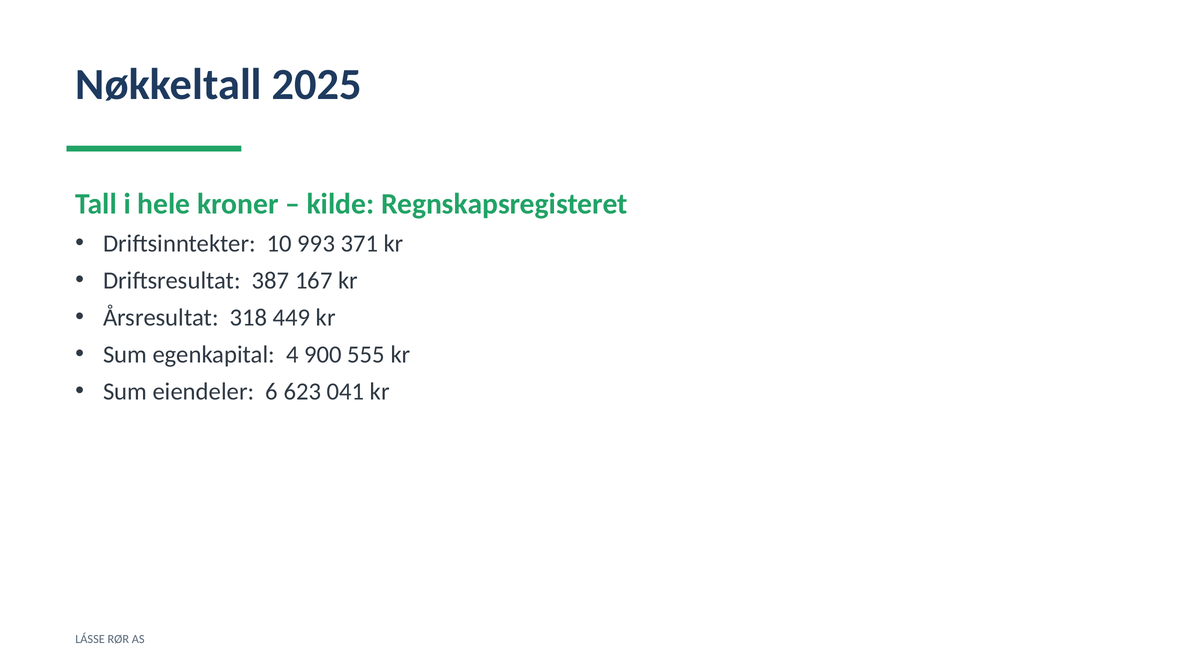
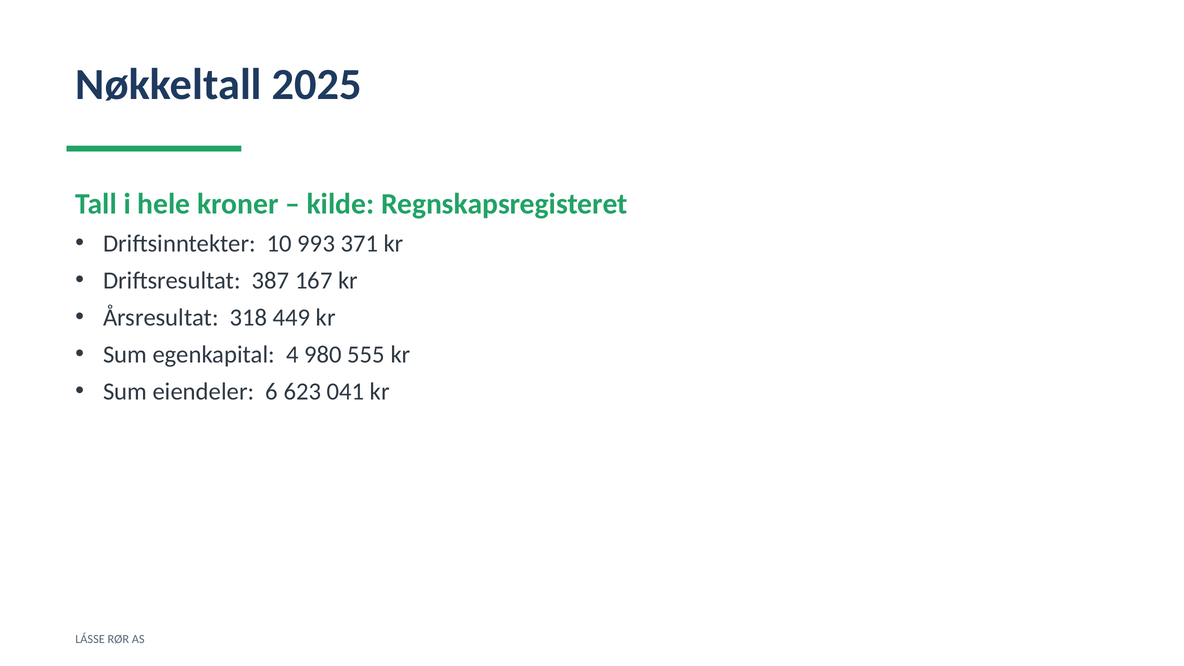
900: 900 -> 980
